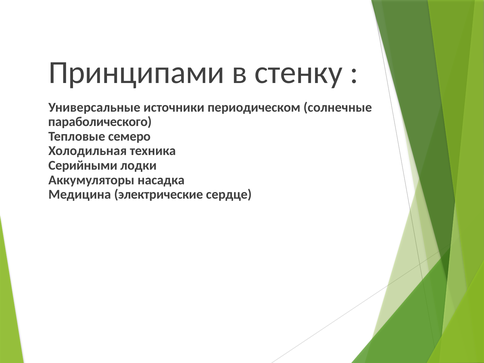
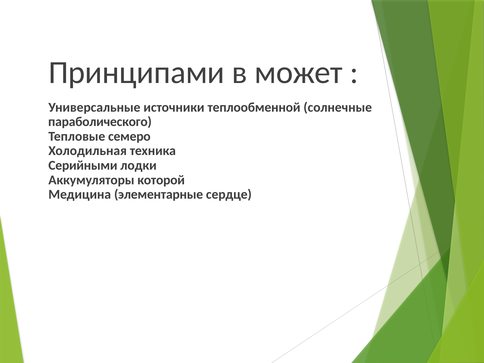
стенку: стенку -> может
периодическом: периодическом -> теплообменной
насадка: насадка -> которой
электрические: электрические -> элементарные
